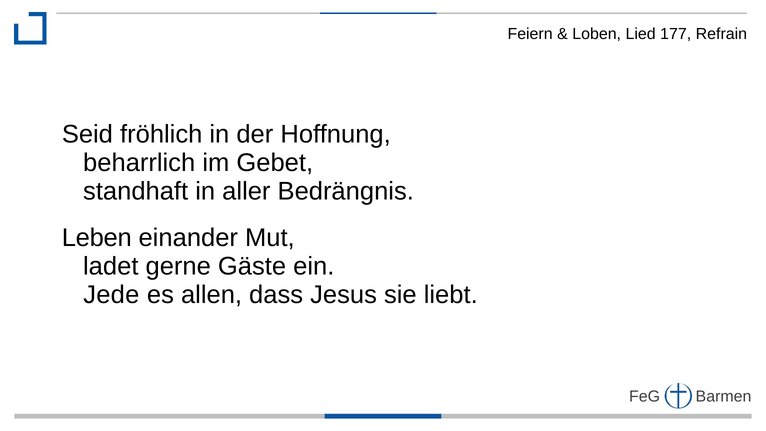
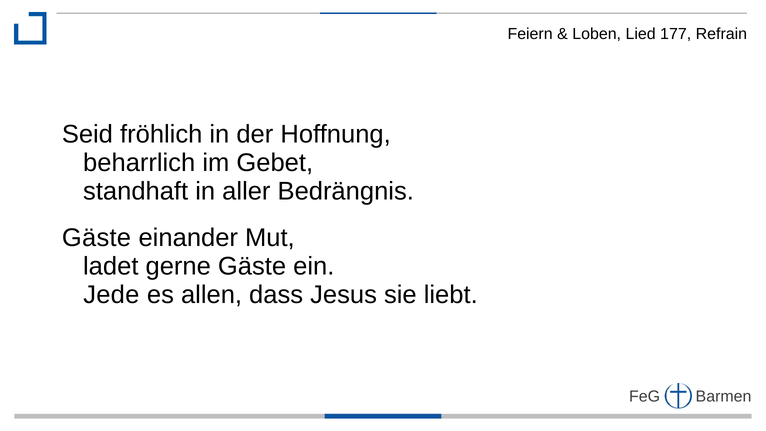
Leben at (97, 238): Leben -> Gäste
